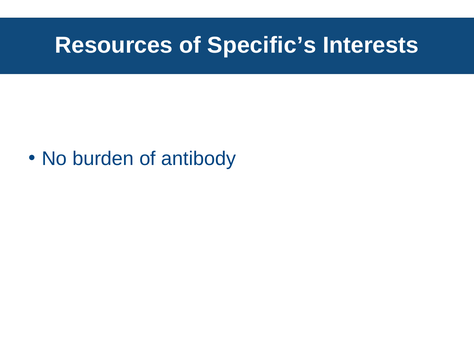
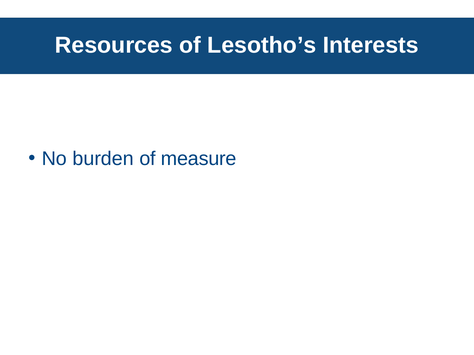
Specific’s: Specific’s -> Lesotho’s
antibody: antibody -> measure
